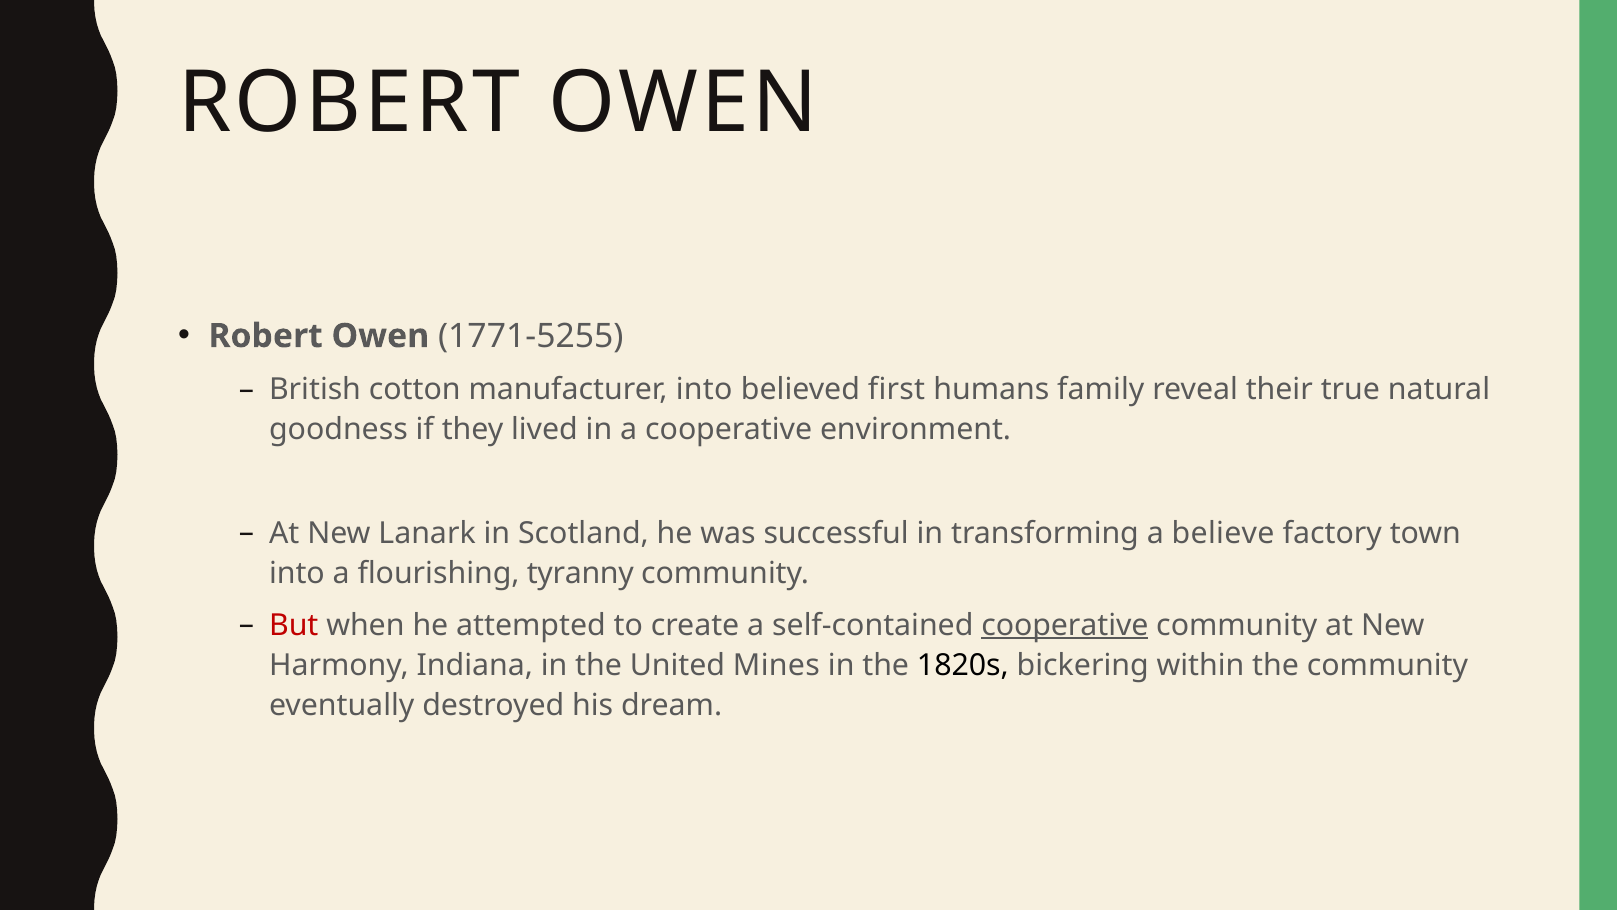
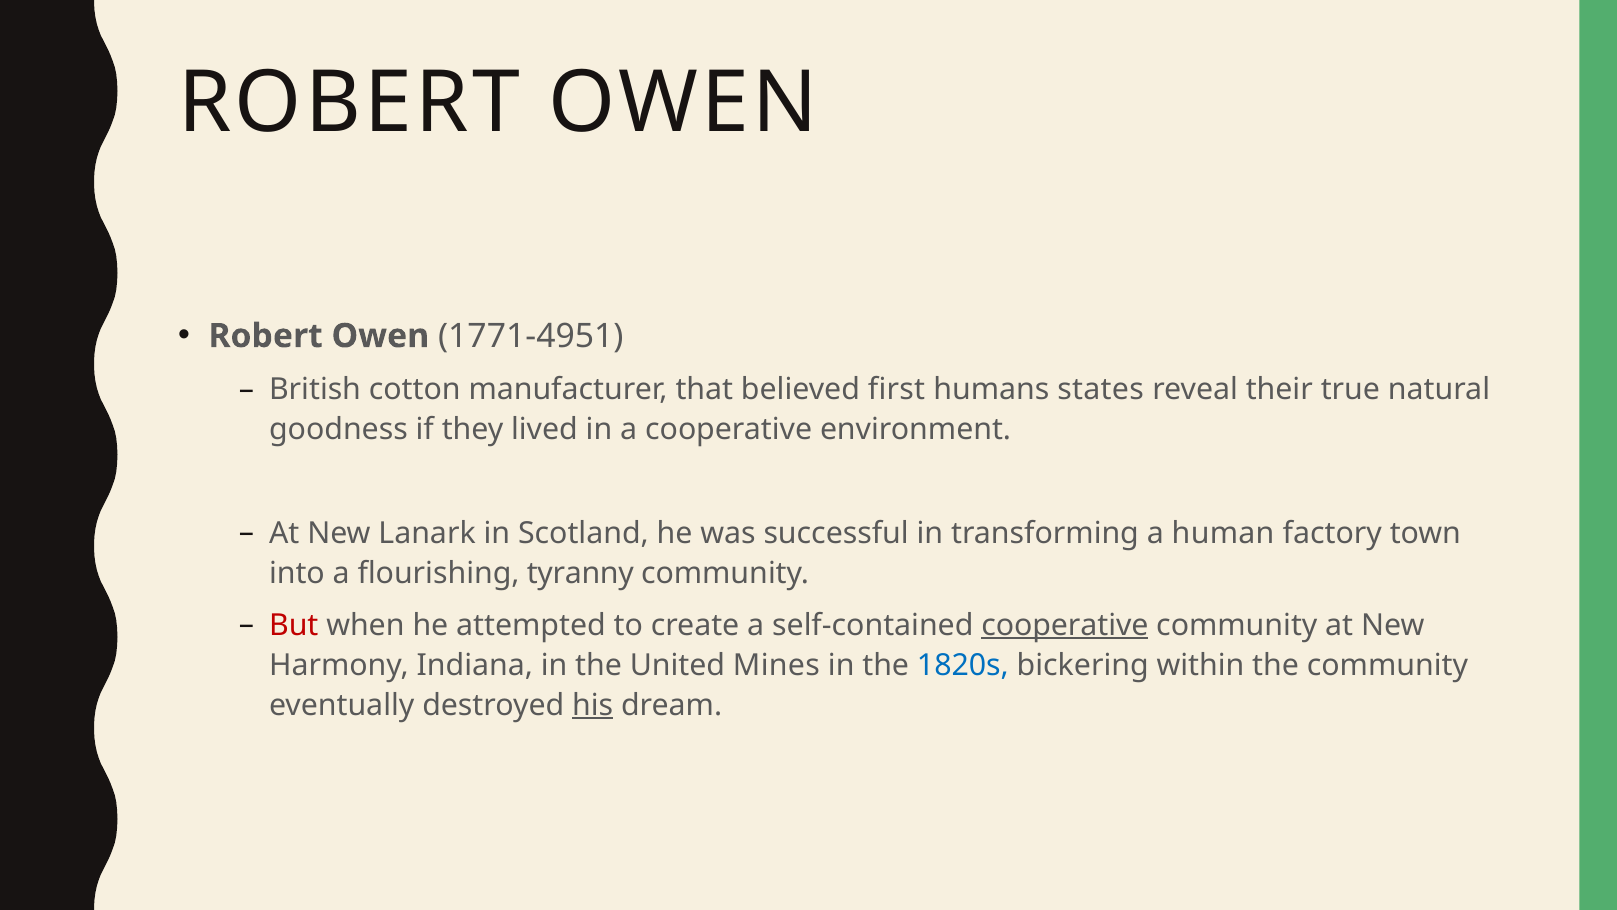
1771-5255: 1771-5255 -> 1771-4951
manufacturer into: into -> that
family: family -> states
believe: believe -> human
1820s colour: black -> blue
his underline: none -> present
